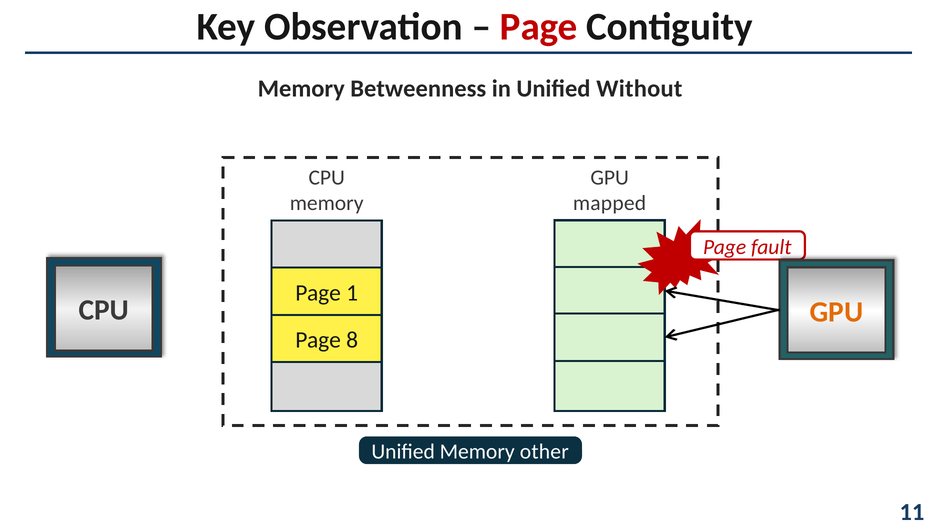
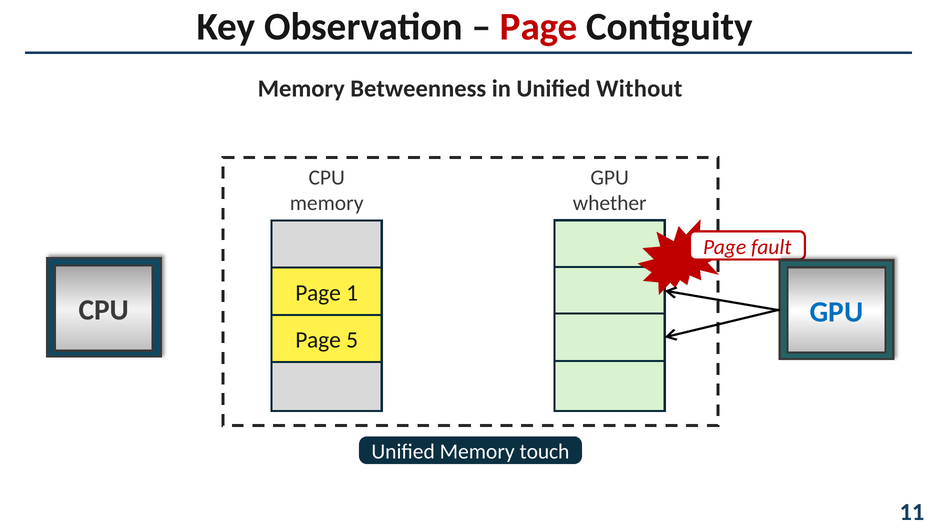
mapped: mapped -> whether
GPU at (836, 312) colour: orange -> blue
8: 8 -> 5
other: other -> touch
